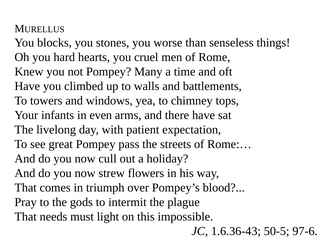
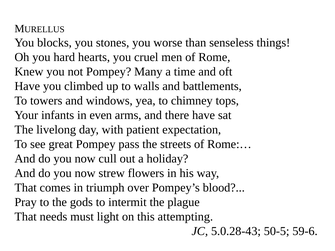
impossible: impossible -> attempting
1.6.36-43: 1.6.36-43 -> 5.0.28-43
97-6: 97-6 -> 59-6
